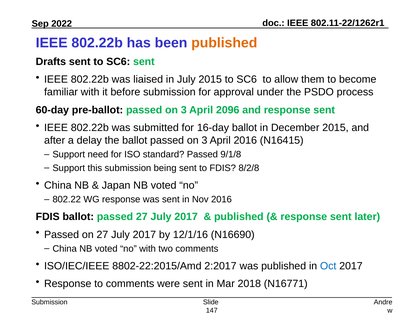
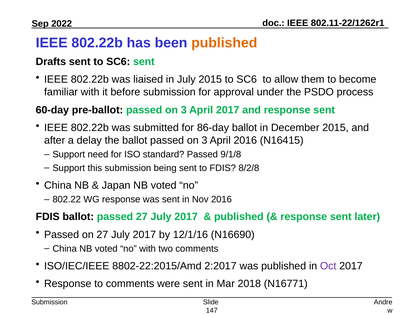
April 2096: 2096 -> 2017
16-day: 16-day -> 86-day
Oct colour: blue -> purple
